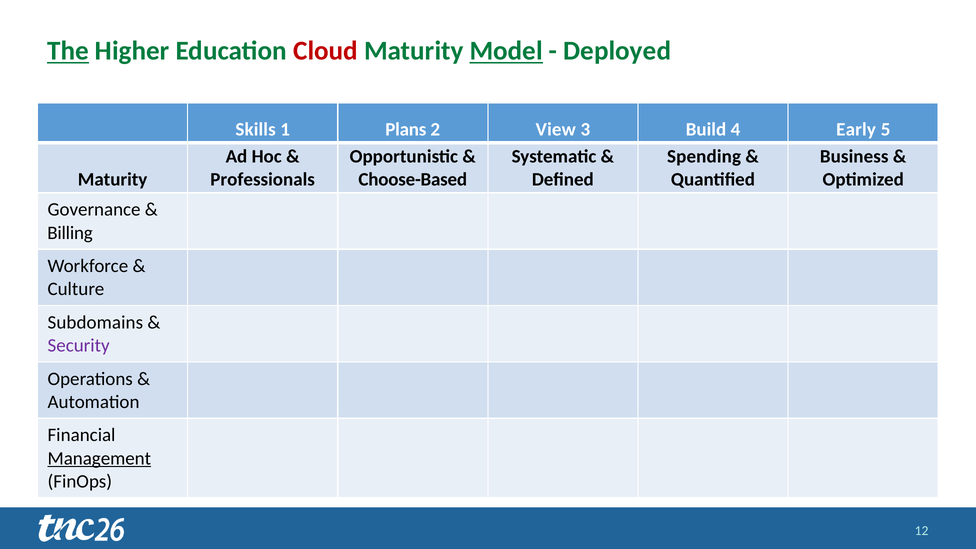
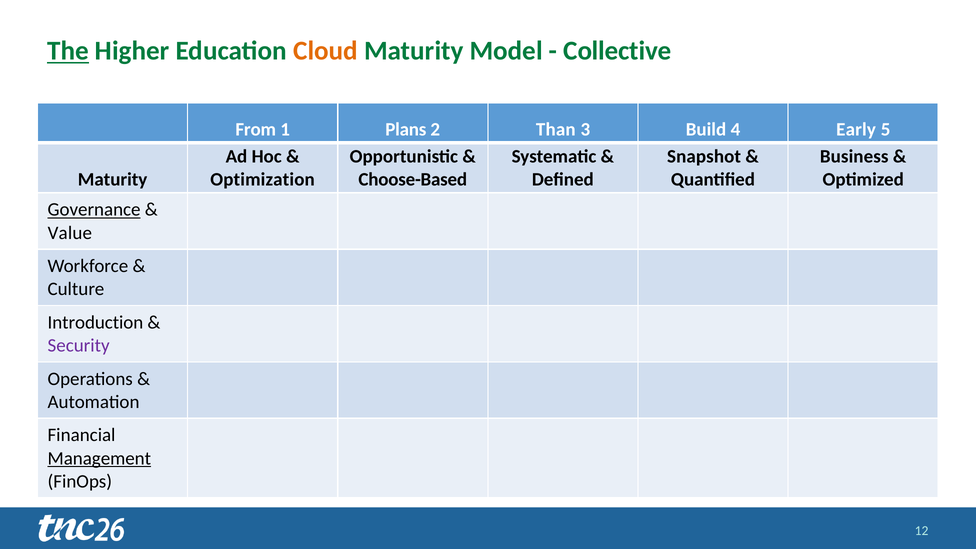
Cloud colour: red -> orange
Model underline: present -> none
Deployed: Deployed -> Collective
Skills: Skills -> From
View: View -> Than
Spending: Spending -> Snapshot
Professionals: Professionals -> Optimization
Governance underline: none -> present
Billing: Billing -> Value
Subdomains: Subdomains -> Introduction
